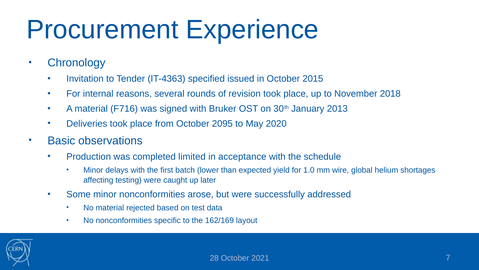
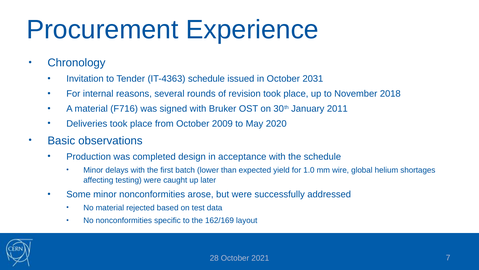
IT-4363 specified: specified -> schedule
2015: 2015 -> 2031
2013: 2013 -> 2011
2095: 2095 -> 2009
limited: limited -> design
